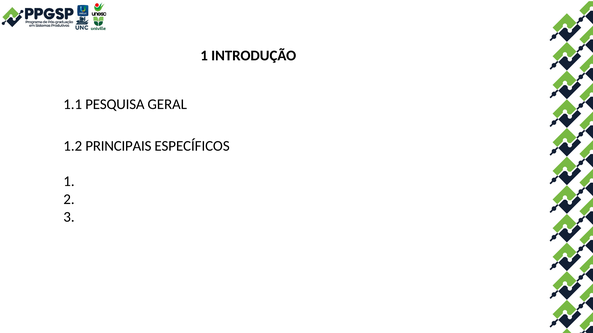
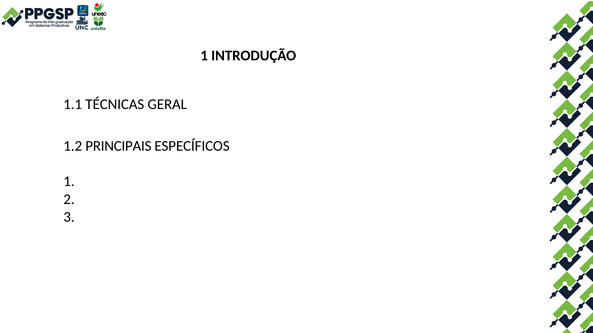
PESQUISA: PESQUISA -> TÉCNICAS
